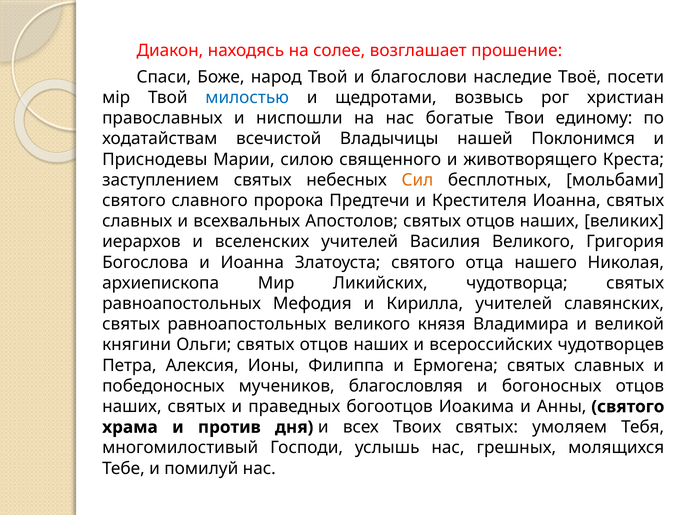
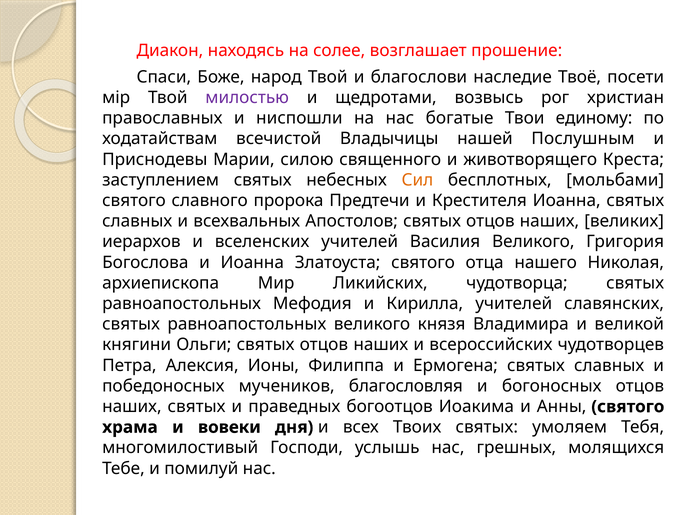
милостью colour: blue -> purple
Поклонимся: Поклонимся -> Послушным
против: против -> вовеки
